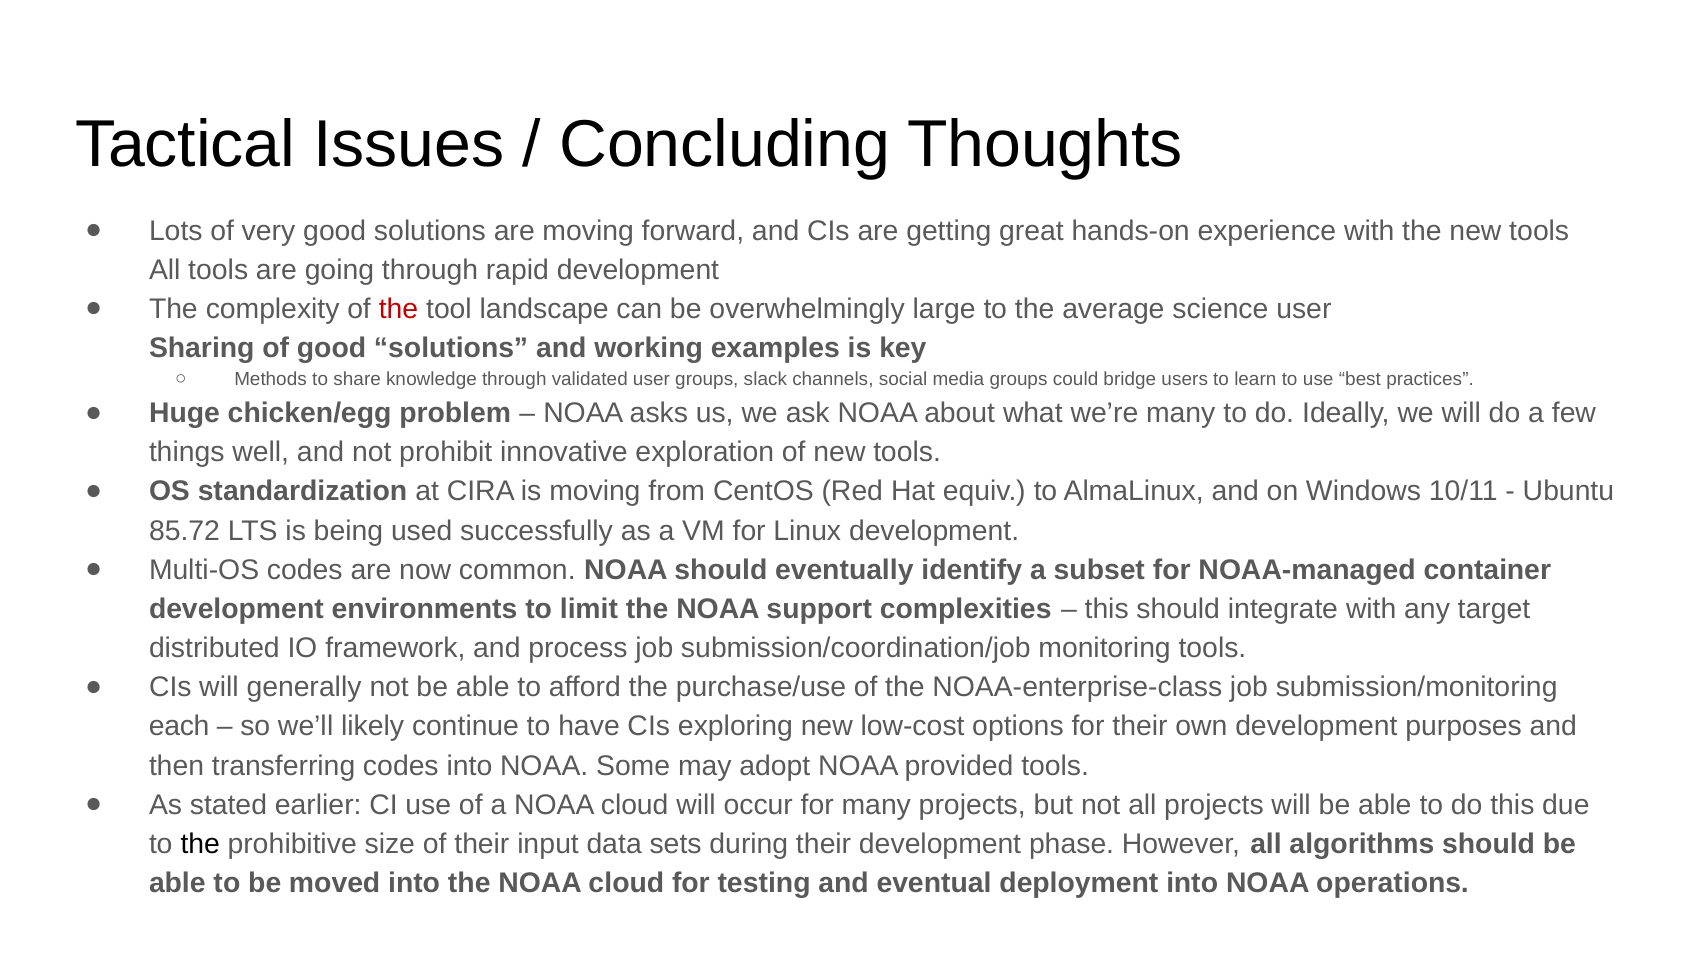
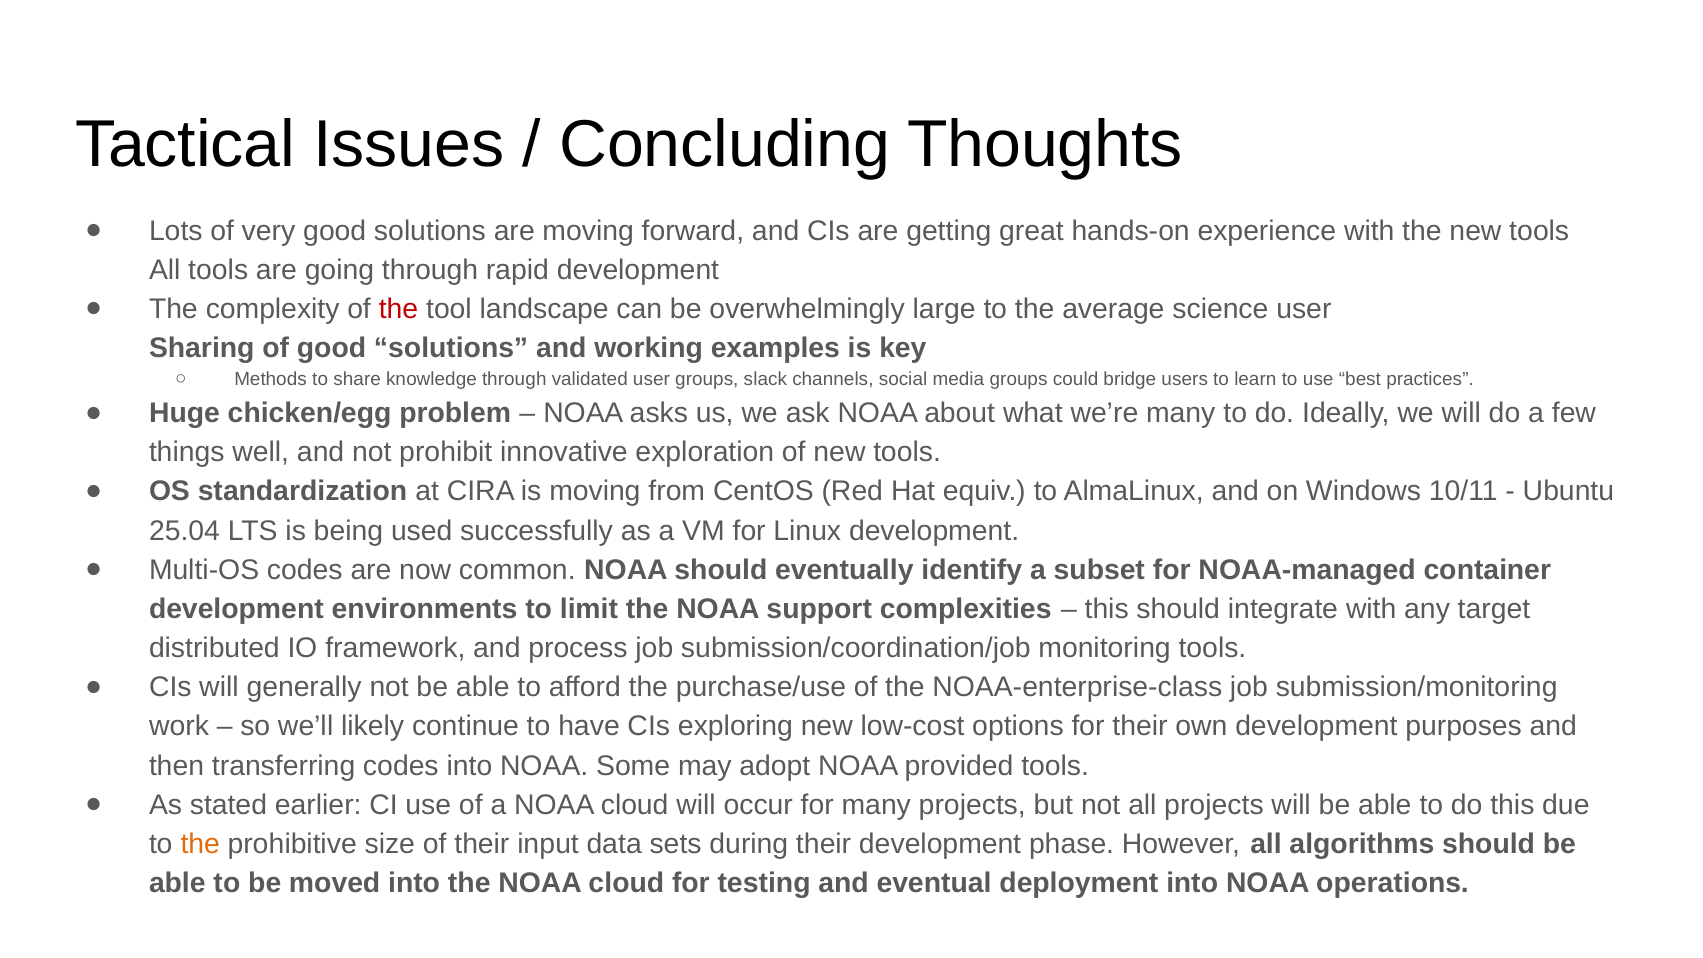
85.72: 85.72 -> 25.04
each: each -> work
the at (200, 844) colour: black -> orange
